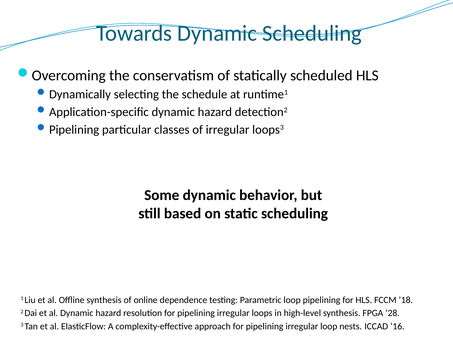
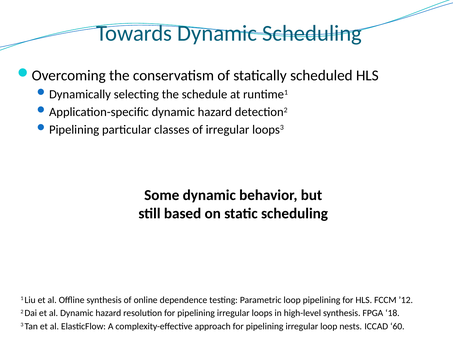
’18: ’18 -> ’12
28: 28 -> 18
16: 16 -> 60
